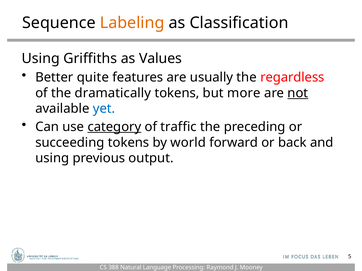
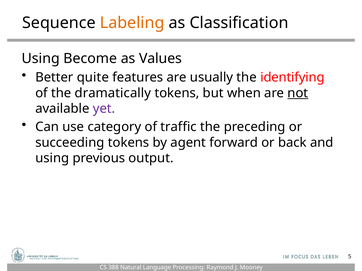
Griffiths: Griffiths -> Become
regardless: regardless -> identifying
more: more -> when
yet colour: blue -> purple
category underline: present -> none
world: world -> agent
